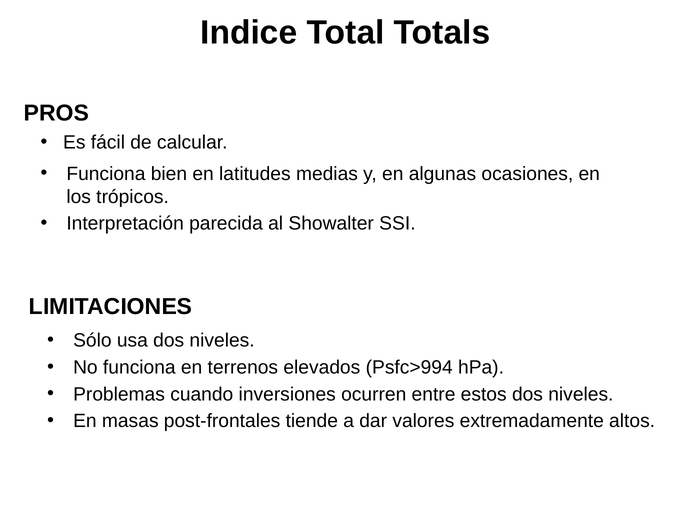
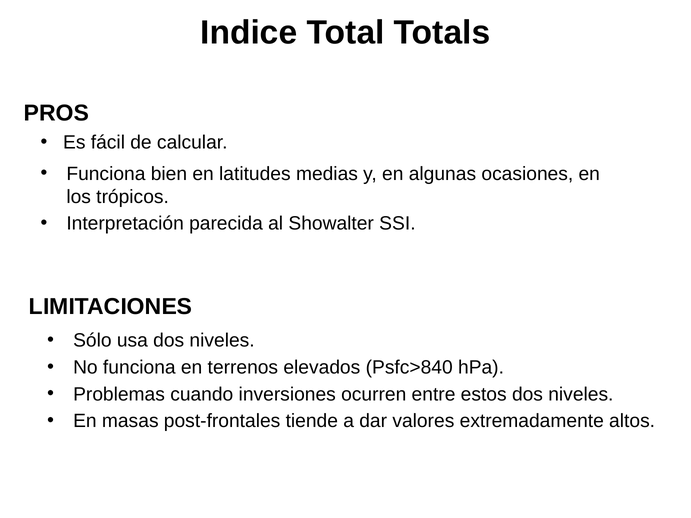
Psfc>994: Psfc>994 -> Psfc>840
